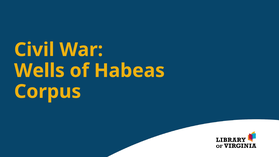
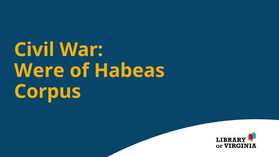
Wells: Wells -> Were
